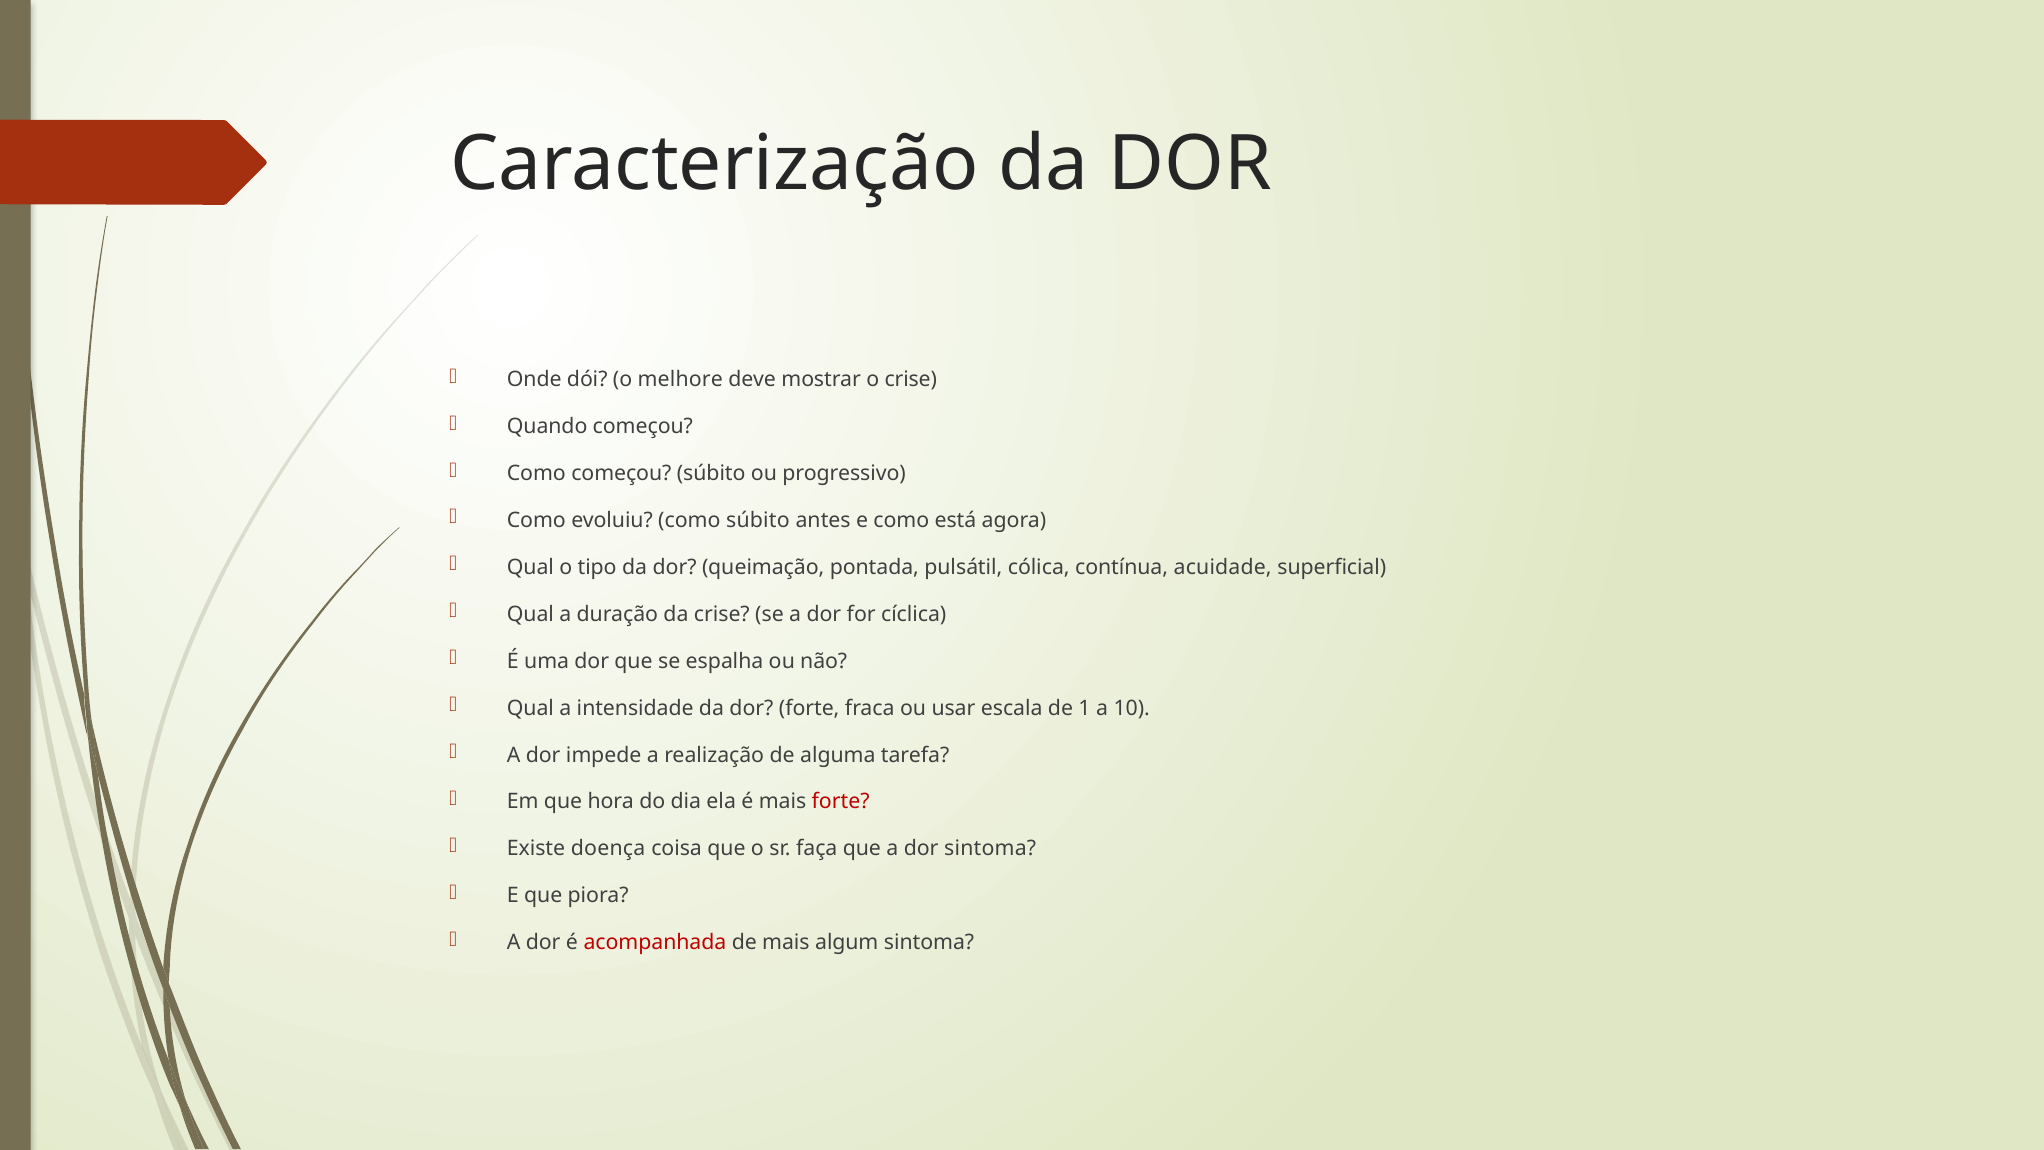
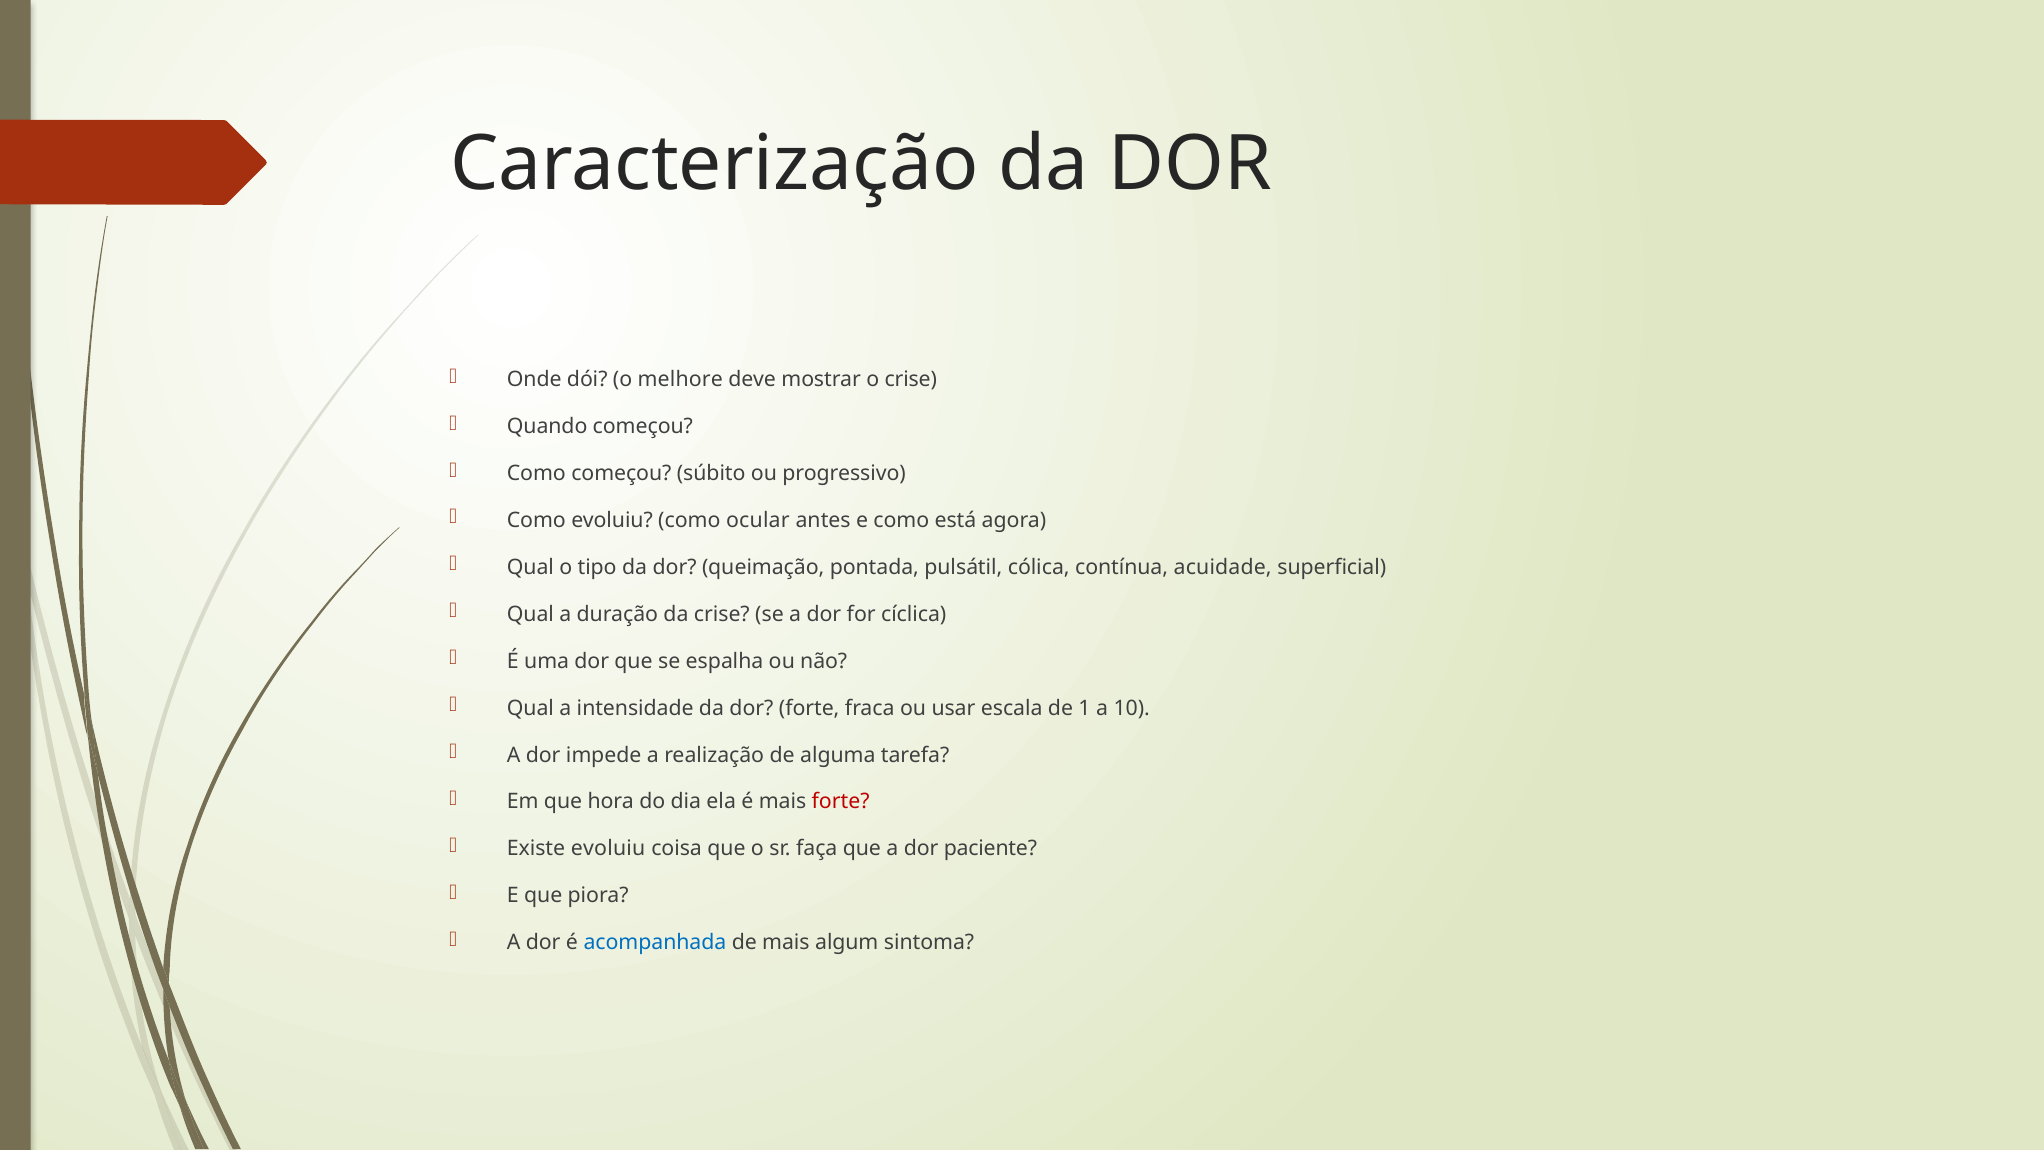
como súbito: súbito -> ocular
Existe doença: doença -> evoluiu
dor sintoma: sintoma -> paciente
acompanhada colour: red -> blue
